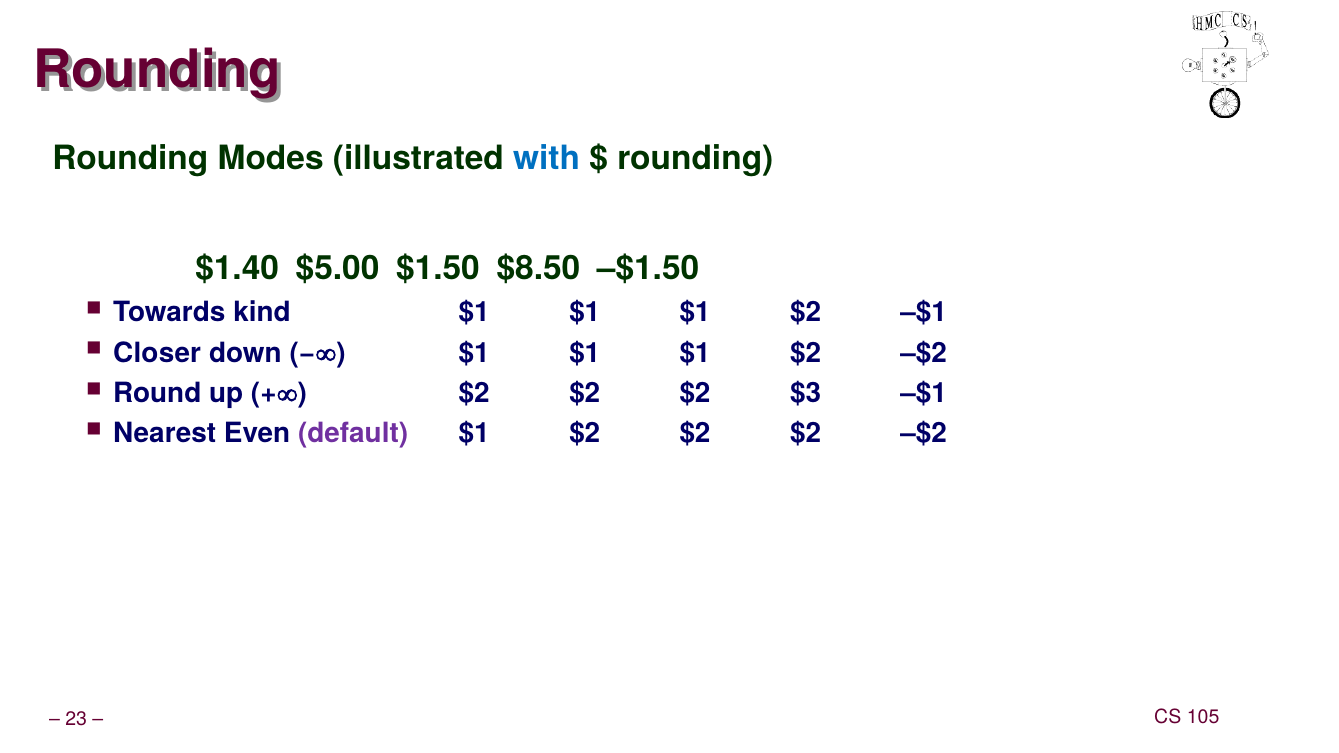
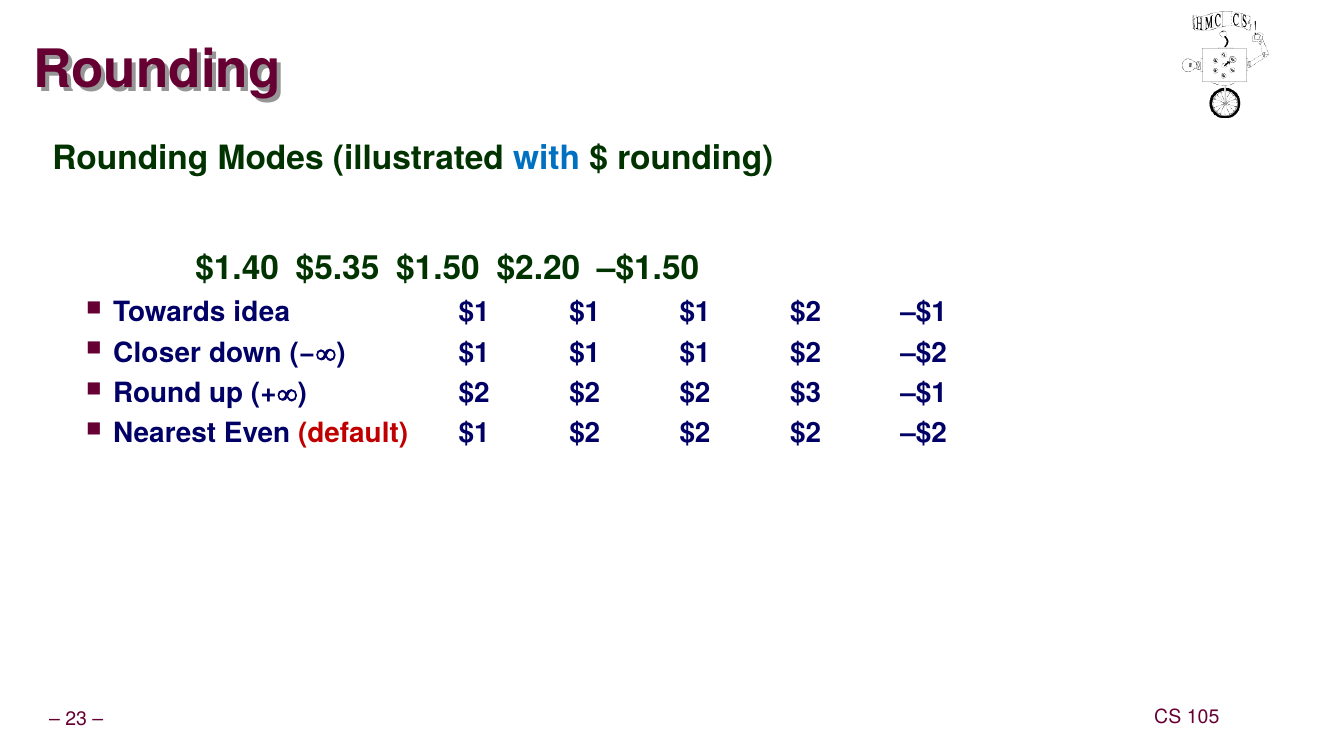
$5.00: $5.00 -> $5.35
$8.50: $8.50 -> $2.20
kind: kind -> idea
default colour: purple -> red
